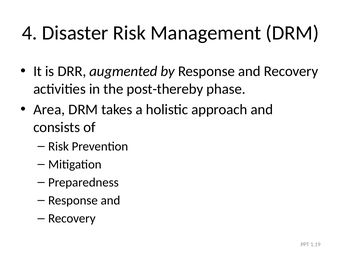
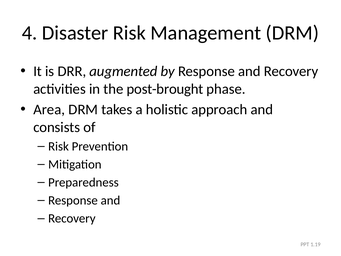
post-thereby: post-thereby -> post-brought
